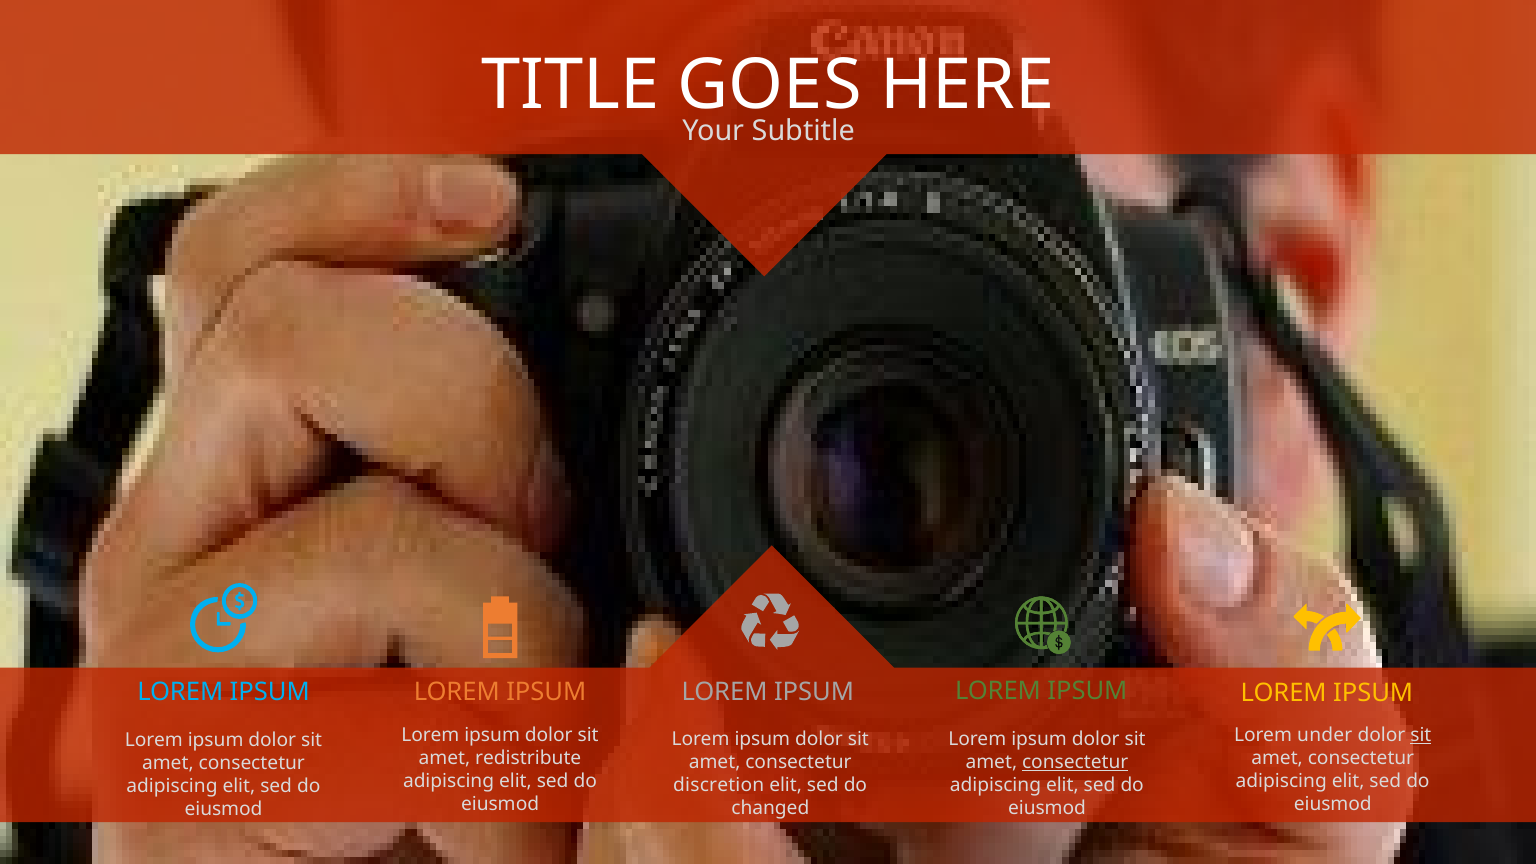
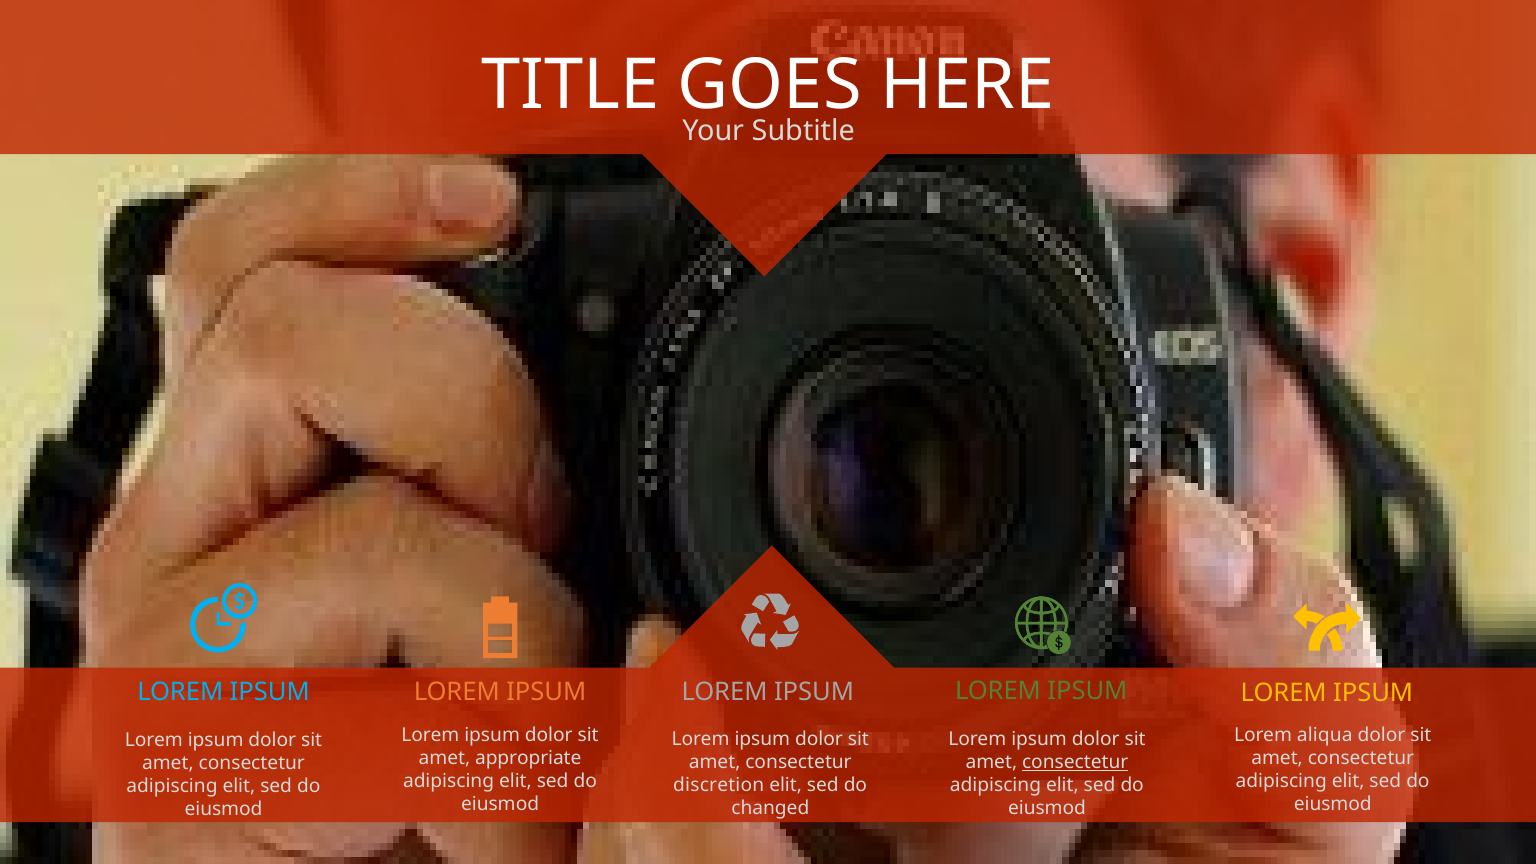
under: under -> aliqua
sit at (1421, 735) underline: present -> none
redistribute: redistribute -> appropriate
